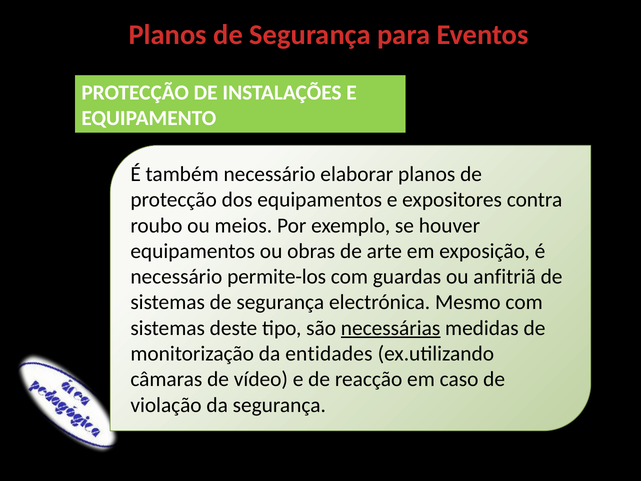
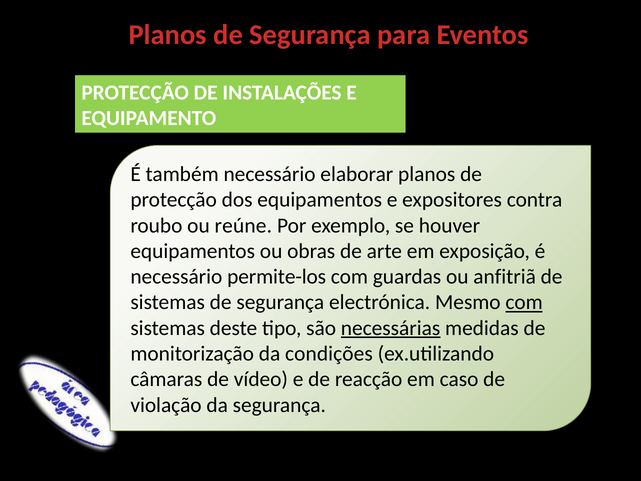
meios: meios -> reúne
com at (524, 302) underline: none -> present
entidades: entidades -> condições
